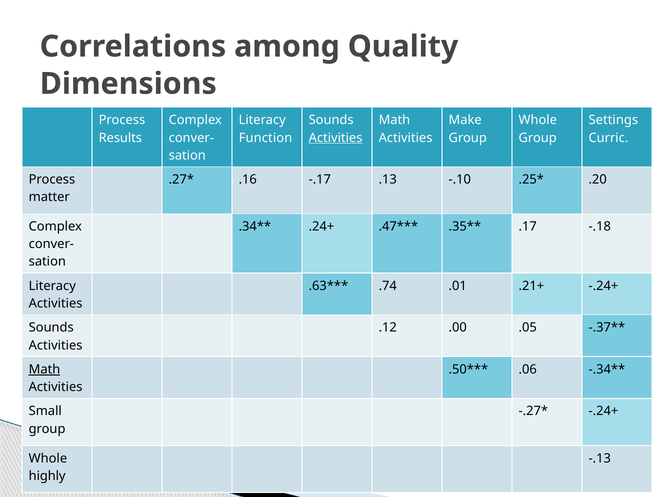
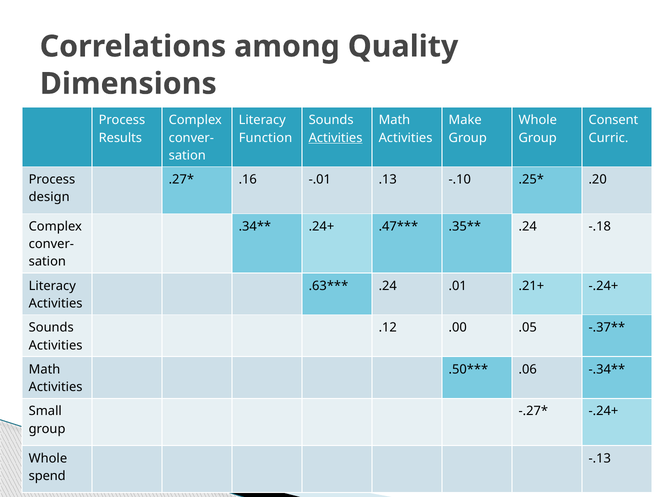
Settings: Settings -> Consent
-.17: -.17 -> -.01
matter: matter -> design
.17 at (528, 227): .17 -> .24
.74 at (388, 286): .74 -> .24
Math at (44, 370) underline: present -> none
highly: highly -> spend
